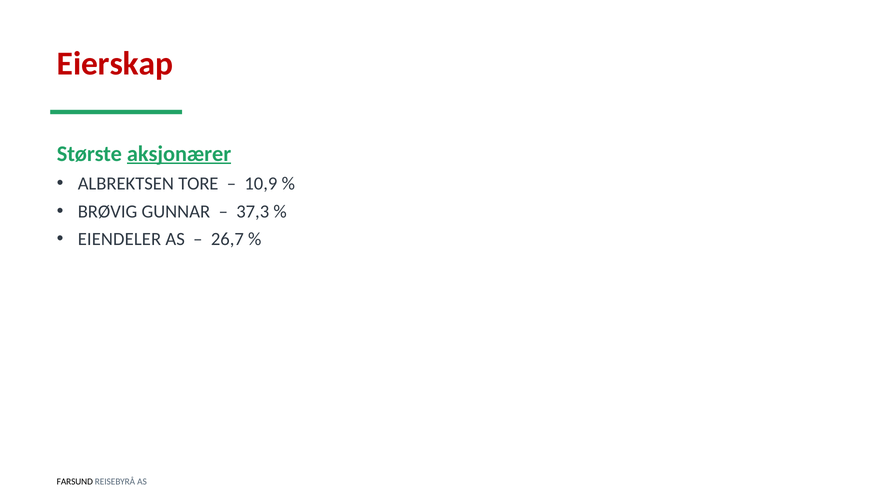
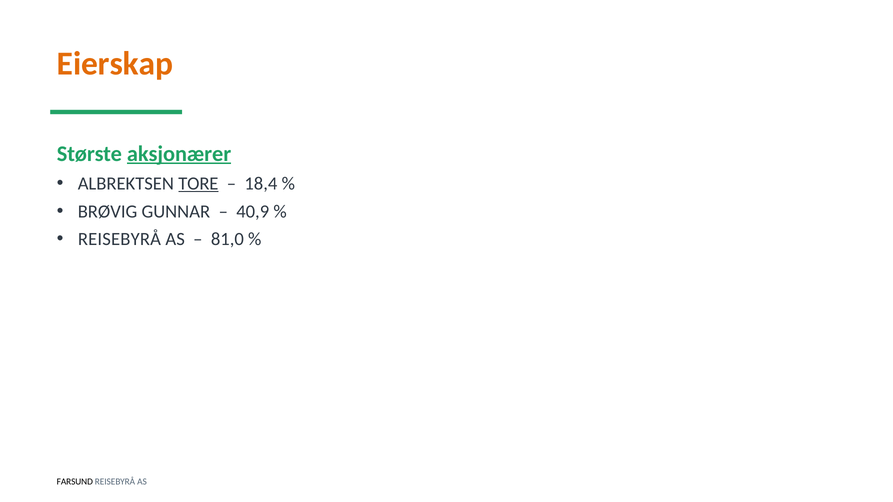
Eierskap colour: red -> orange
TORE underline: none -> present
10,9: 10,9 -> 18,4
37,3: 37,3 -> 40,9
EIENDELER at (119, 239): EIENDELER -> REISEBYRÅ
26,7: 26,7 -> 81,0
